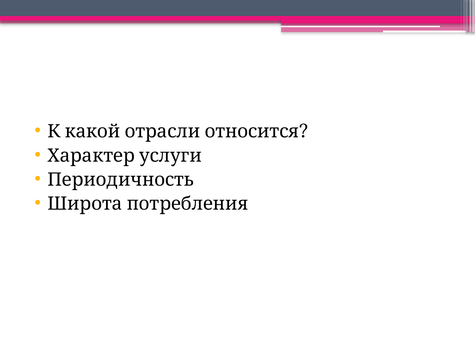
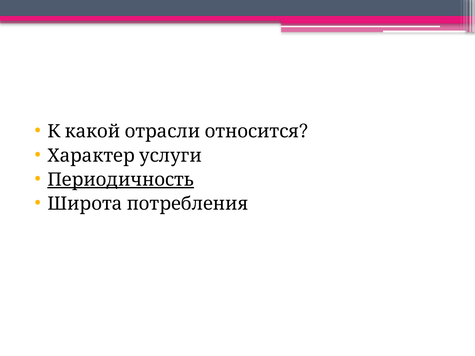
Периодичность underline: none -> present
